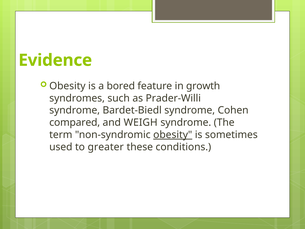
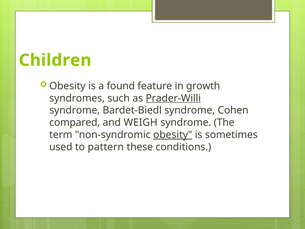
Evidence: Evidence -> Children
bored: bored -> found
Prader-Willi underline: none -> present
greater: greater -> pattern
